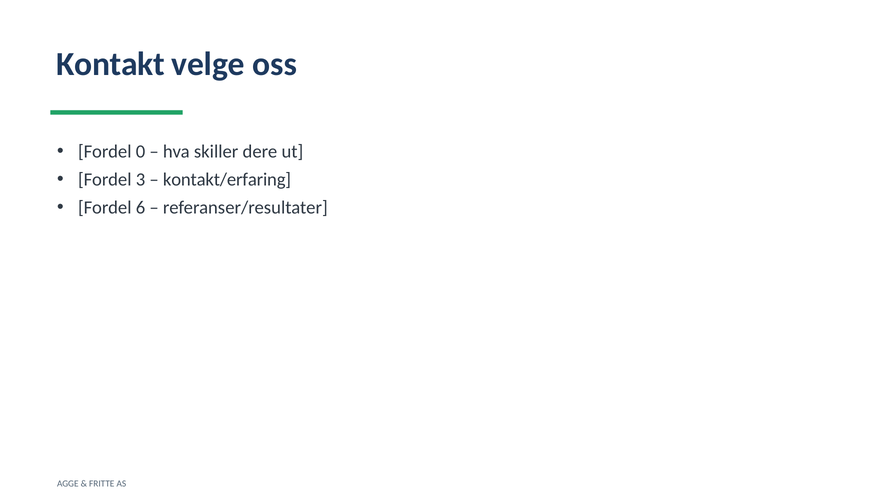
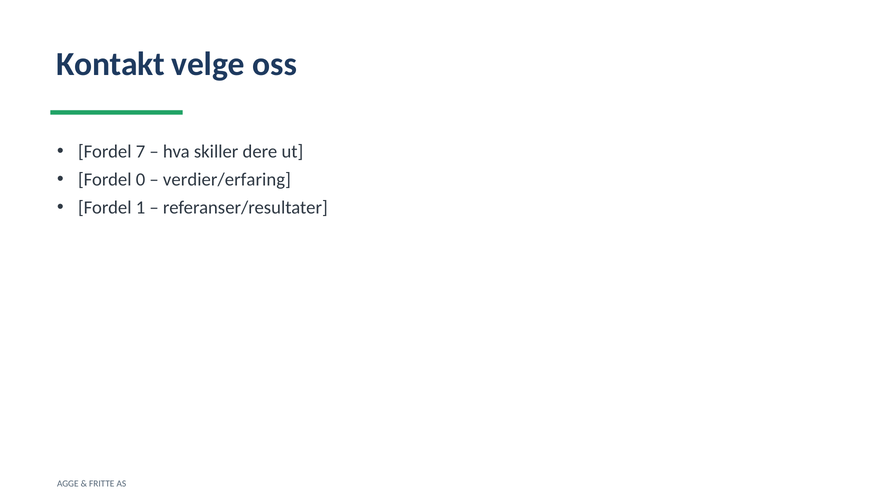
0: 0 -> 7
3: 3 -> 0
kontakt/erfaring: kontakt/erfaring -> verdier/erfaring
6: 6 -> 1
